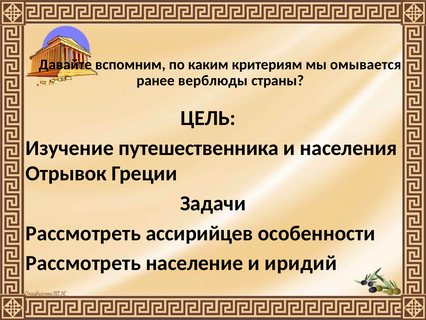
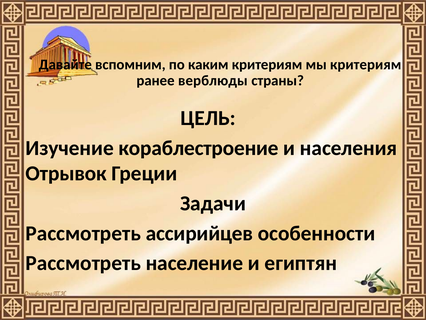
мы омывается: омывается -> критериям
путешественника: путешественника -> кораблестроение
иридий: иридий -> египтян
